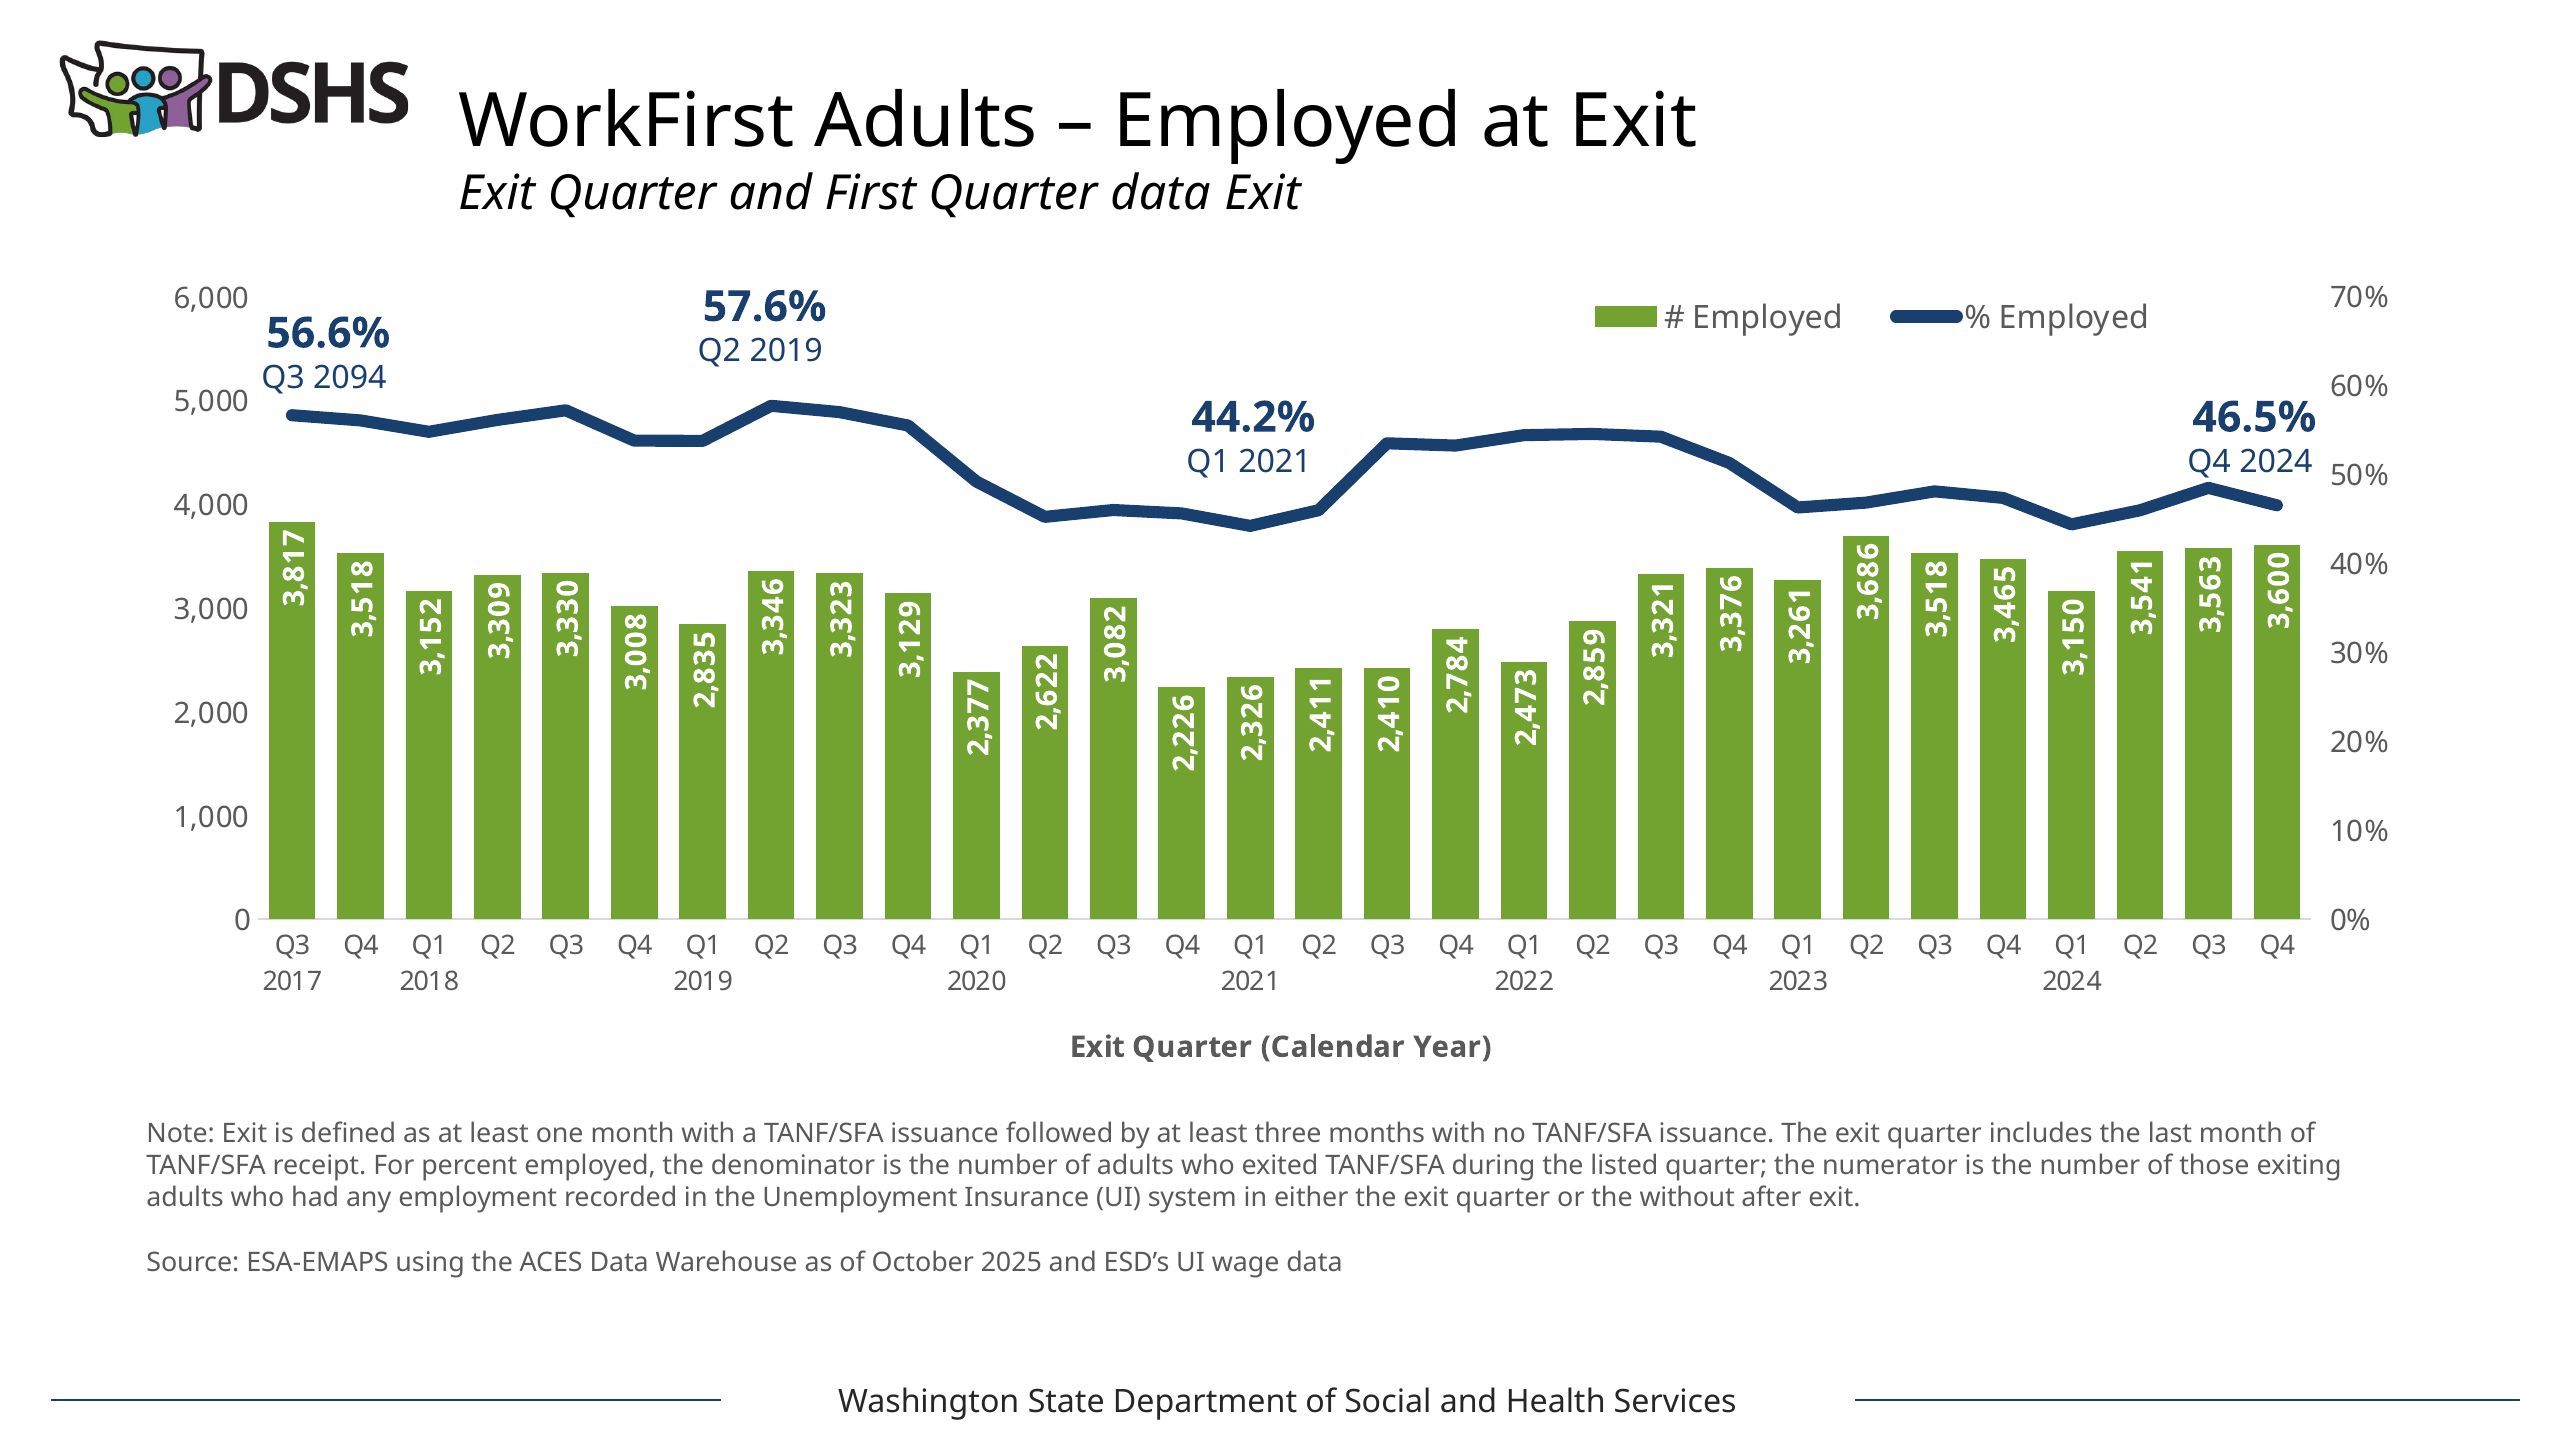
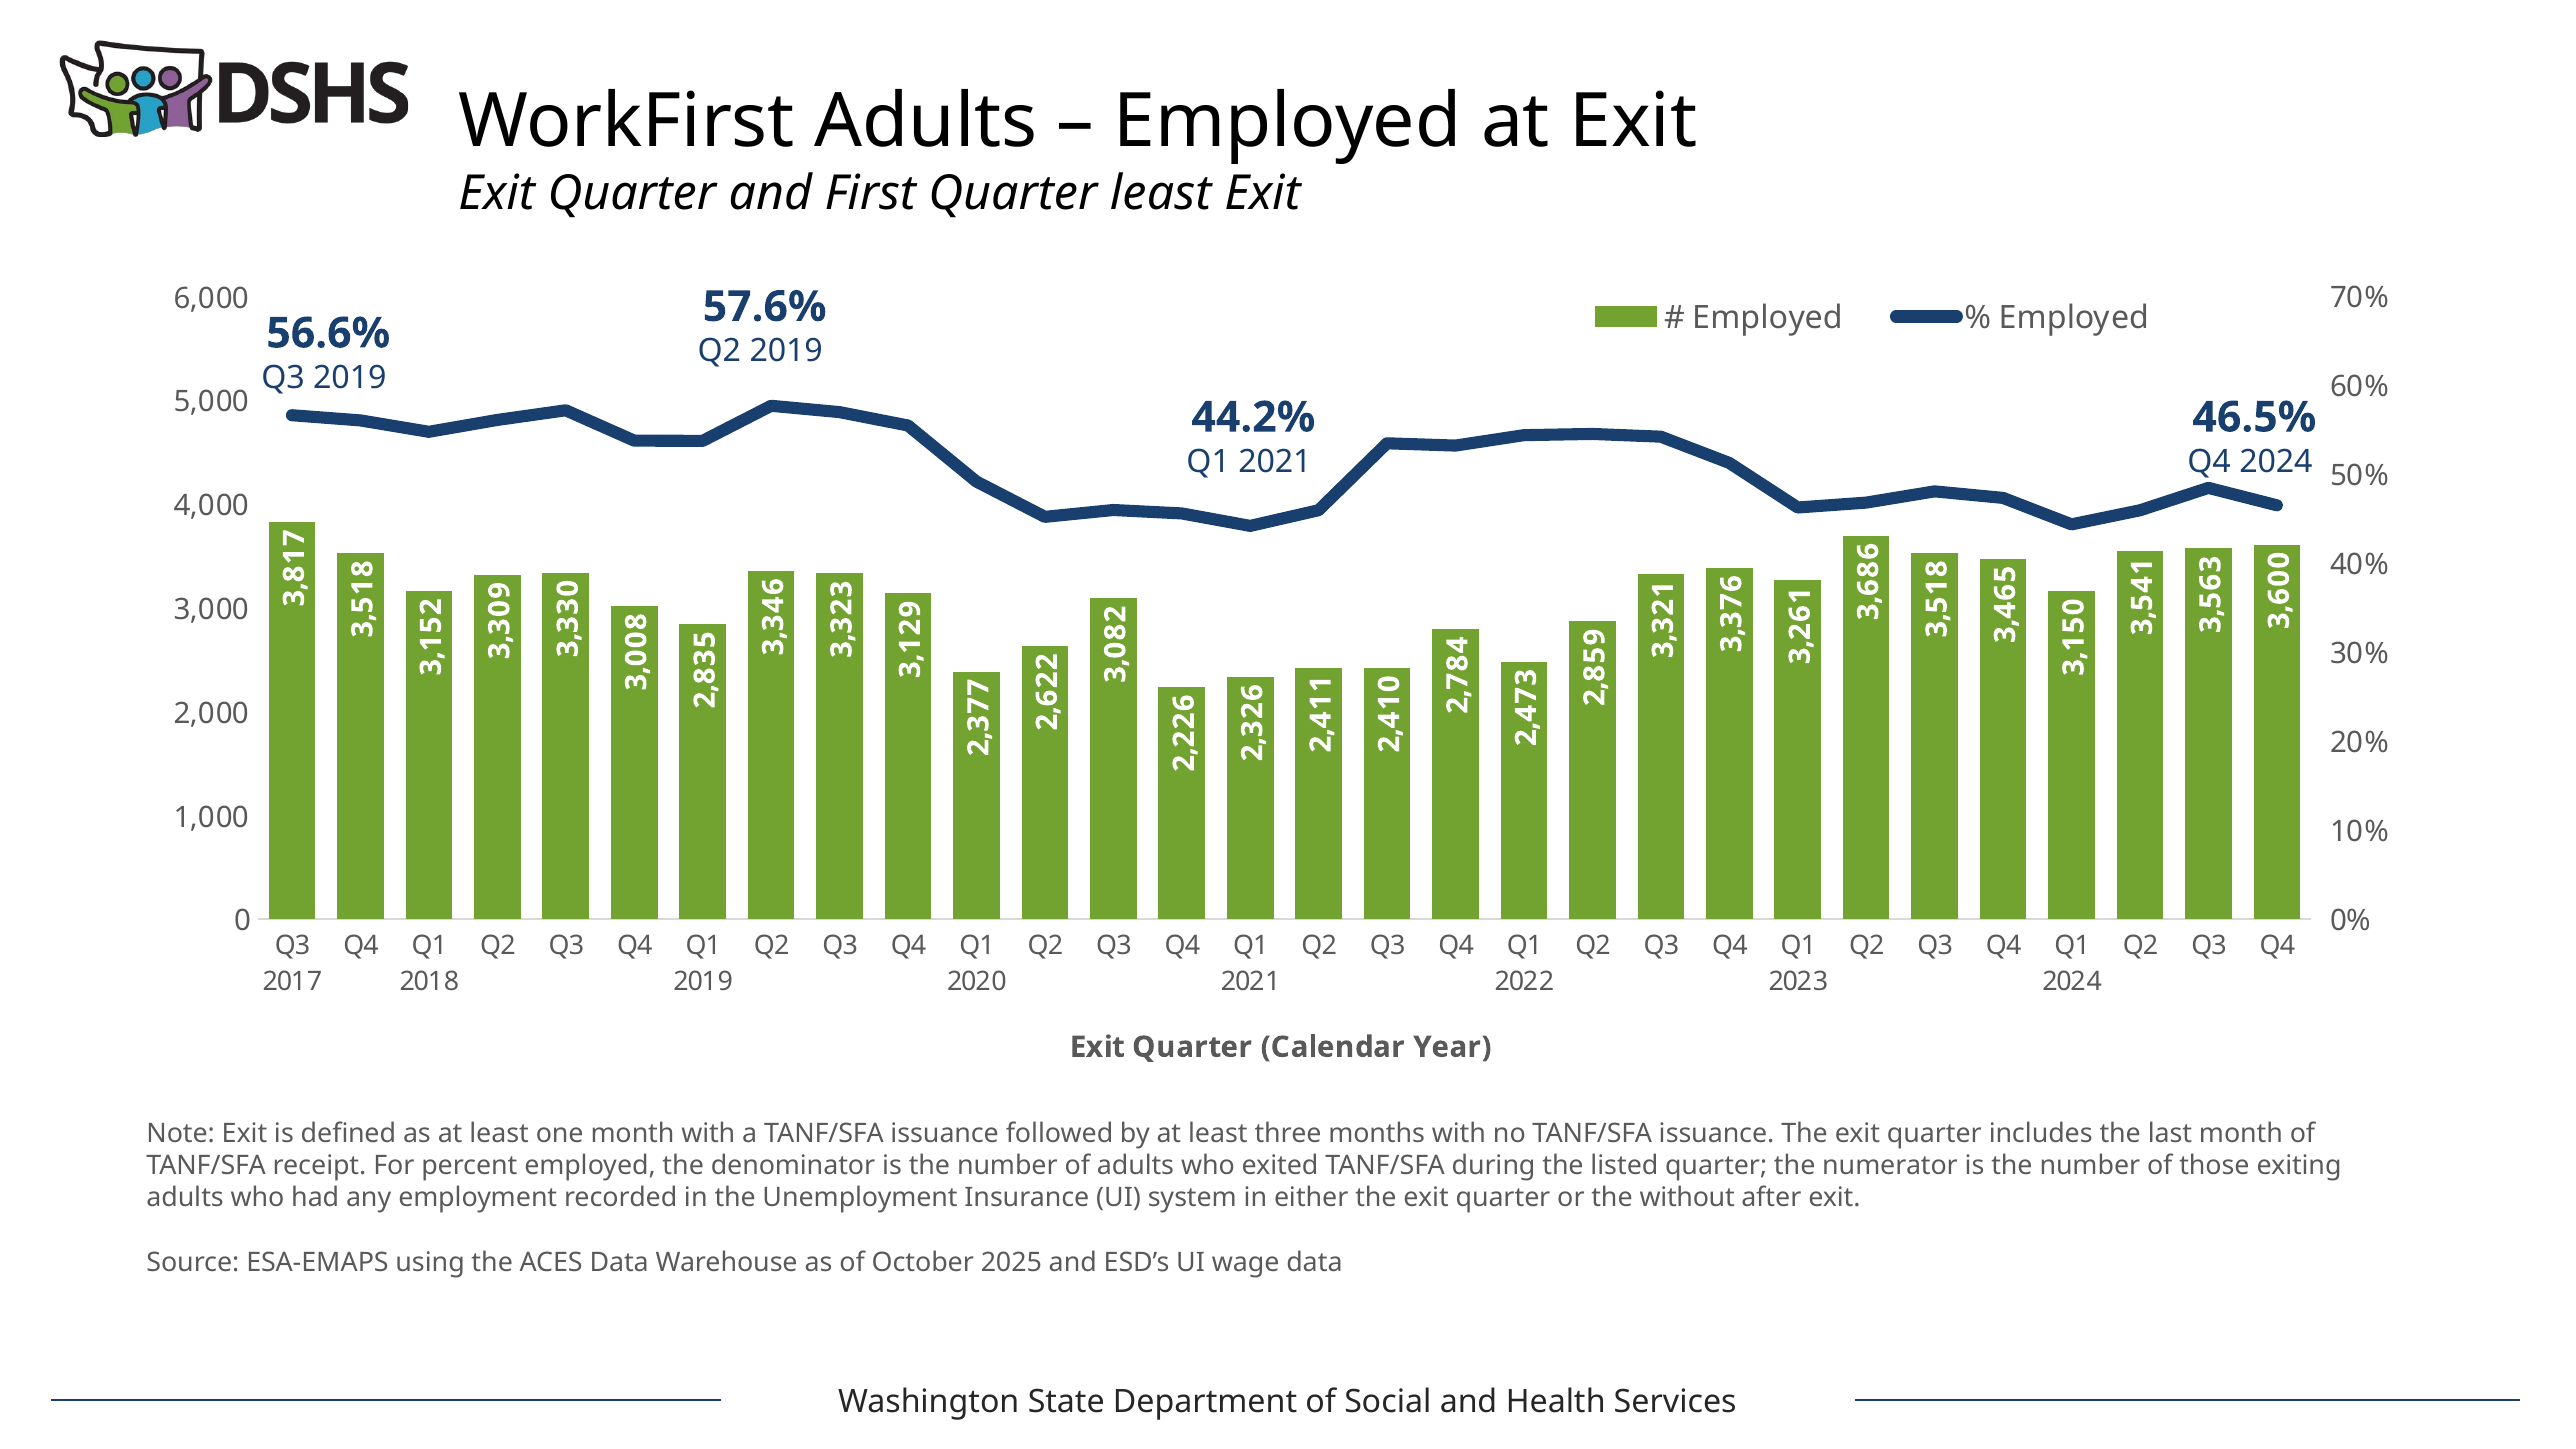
Quarter data: data -> least
Q3 2094: 2094 -> 2019
